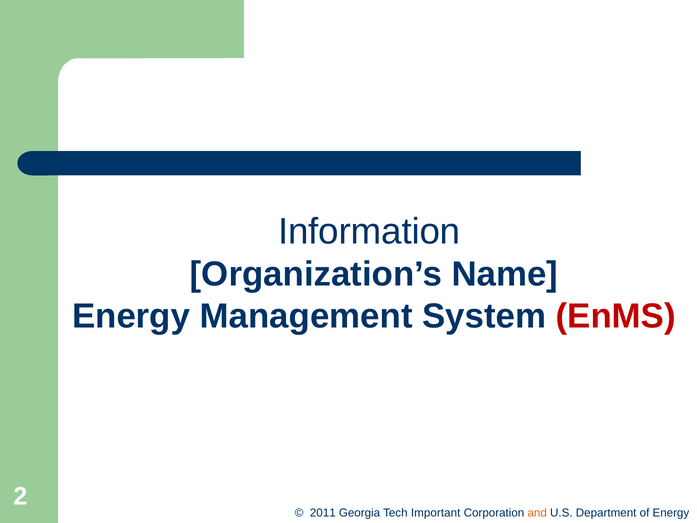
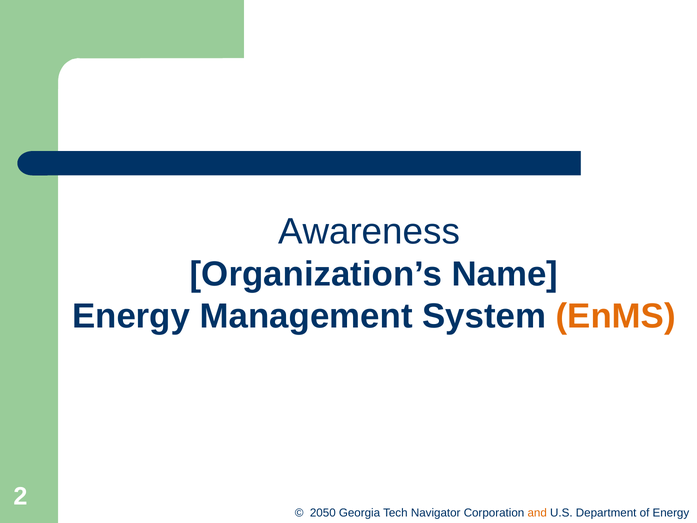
Information: Information -> Awareness
EnMS colour: red -> orange
2011: 2011 -> 2050
Important: Important -> Navigator
